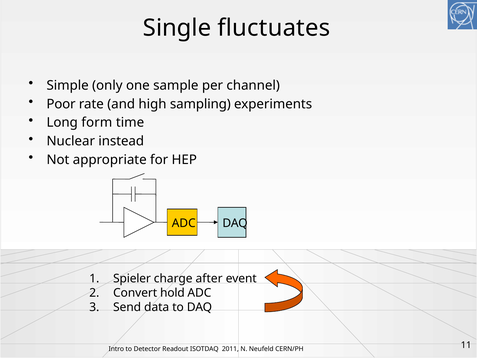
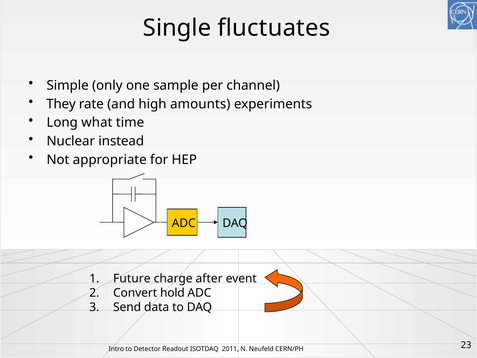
Poor: Poor -> They
sampling: sampling -> amounts
form: form -> what
Spieler: Spieler -> Future
11: 11 -> 23
